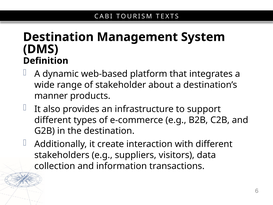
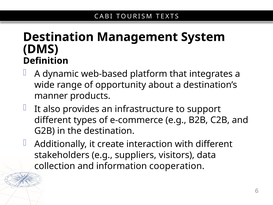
stakeholder: stakeholder -> opportunity
transactions: transactions -> cooperation
